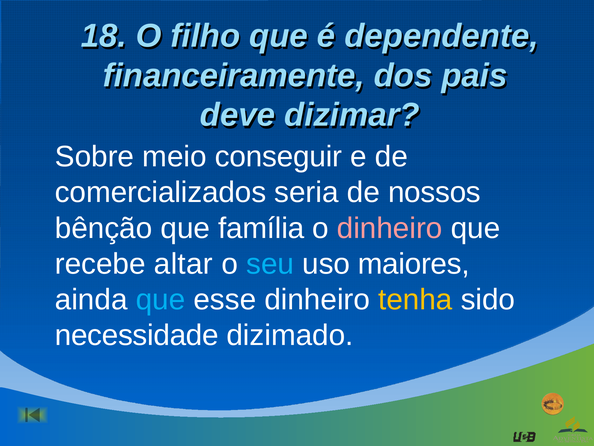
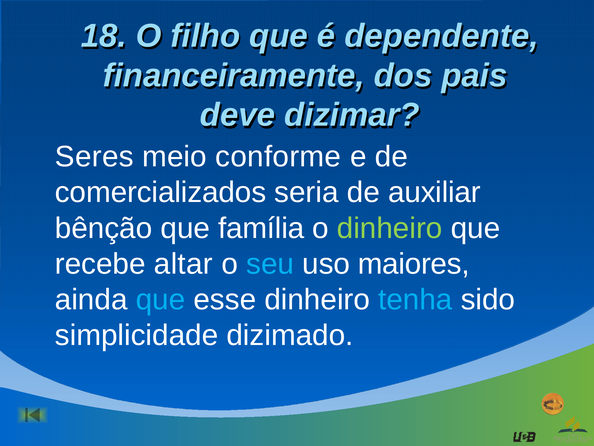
Sobre: Sobre -> Seres
conseguir: conseguir -> conforme
nossos: nossos -> auxiliar
dinheiro at (390, 228) colour: pink -> light green
tenha colour: yellow -> light blue
necessidade: necessidade -> simplicidade
